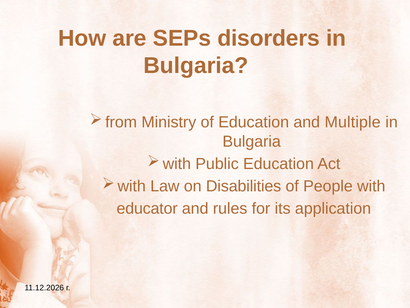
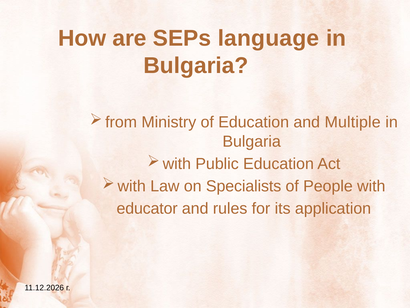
disorders: disorders -> language
Disabilities: Disabilities -> Specialists
